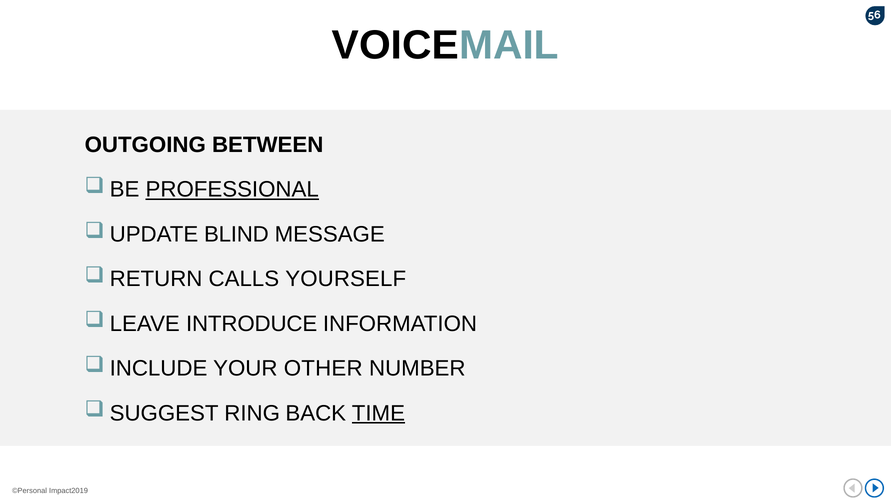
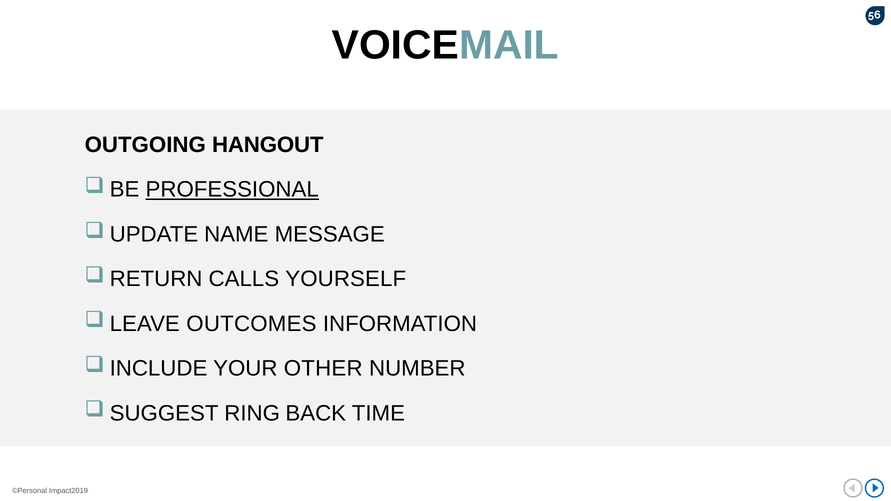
BETWEEN: BETWEEN -> HANGOUT
BLIND: BLIND -> NAME
INTRODUCE: INTRODUCE -> OUTCOMES
TIME underline: present -> none
